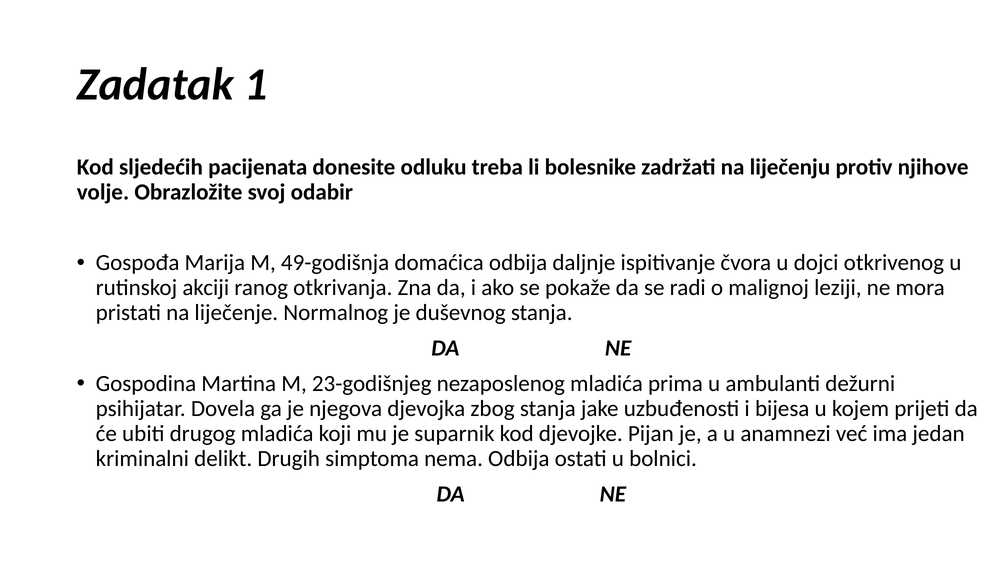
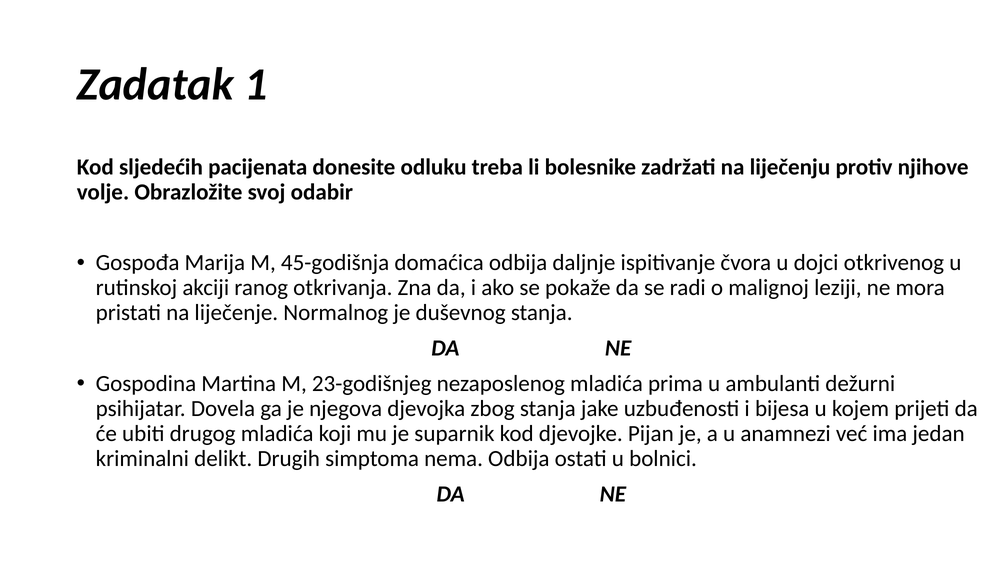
49-godišnja: 49-godišnja -> 45-godišnja
